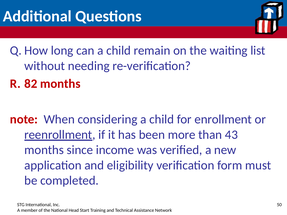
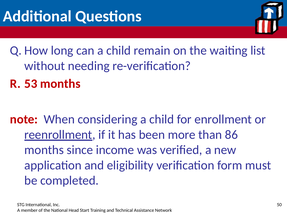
82: 82 -> 53
43: 43 -> 86
